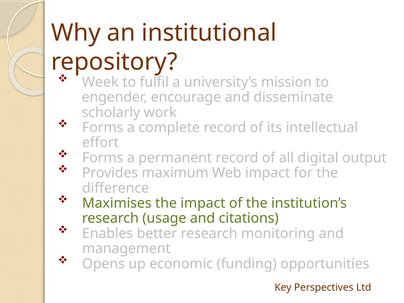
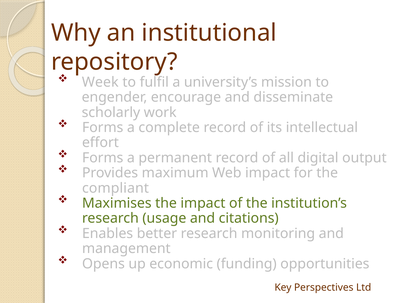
difference: difference -> compliant
